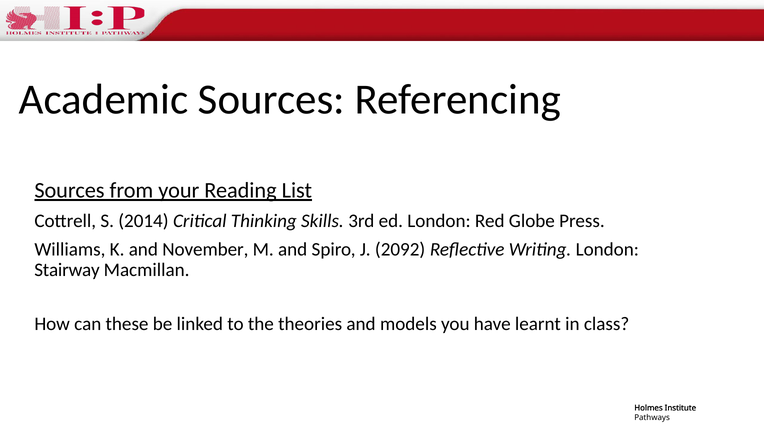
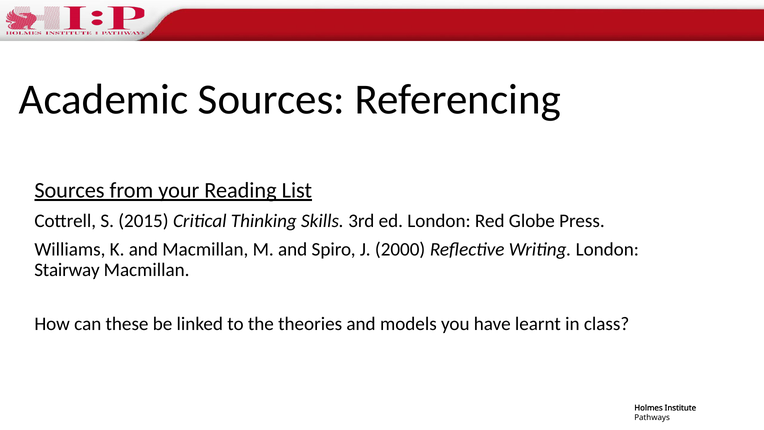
2014: 2014 -> 2015
and November: November -> Macmillan
2092: 2092 -> 2000
